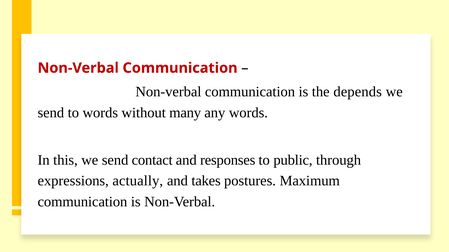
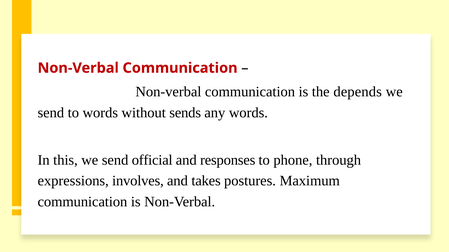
many: many -> sends
contact: contact -> official
public: public -> phone
actually: actually -> involves
